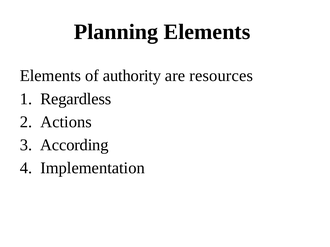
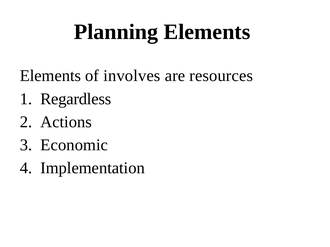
authority: authority -> involves
According: According -> Economic
